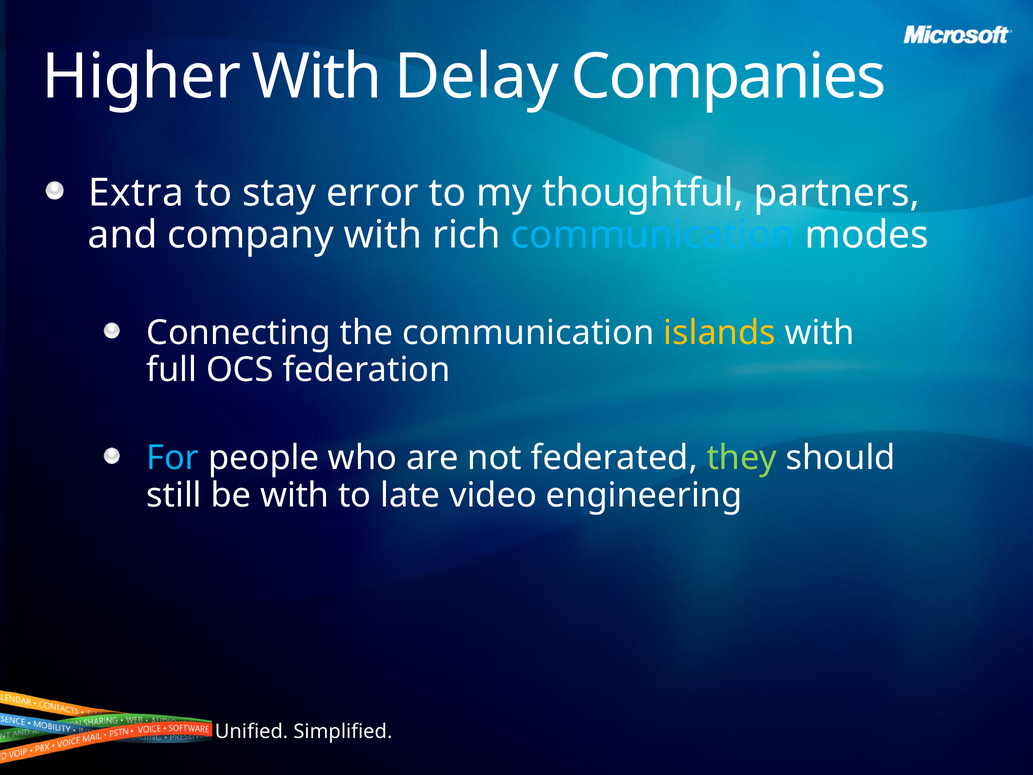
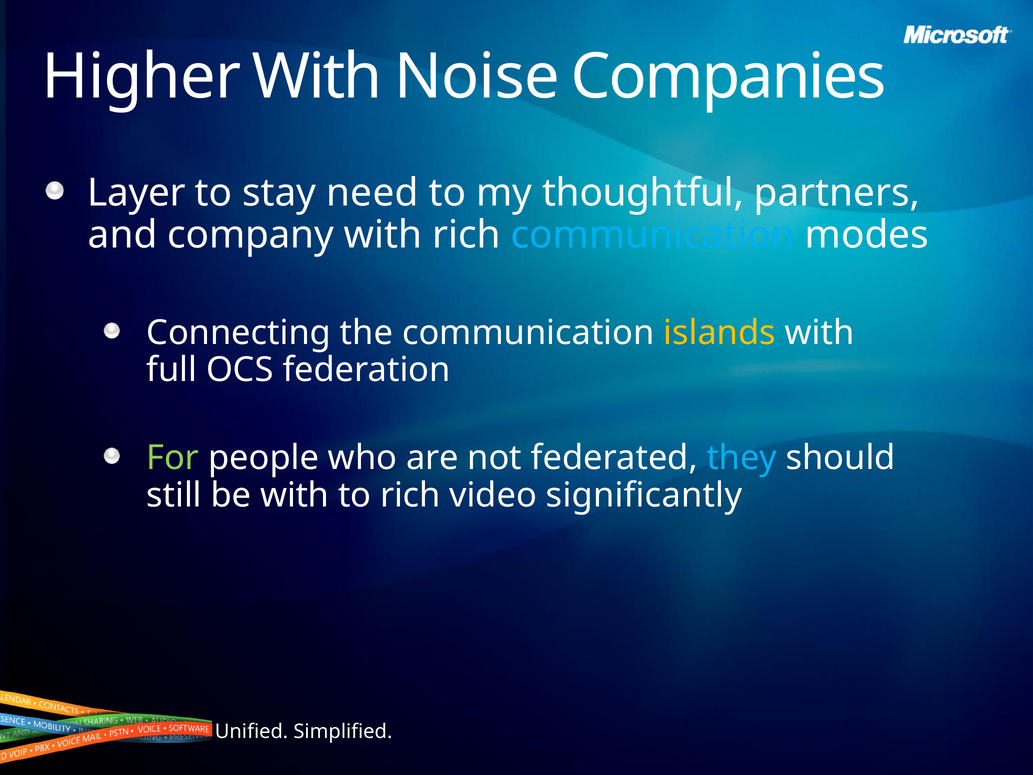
Delay: Delay -> Noise
Extra: Extra -> Layer
error: error -> need
For colour: light blue -> light green
they colour: light green -> light blue
to late: late -> rich
engineering: engineering -> significantly
